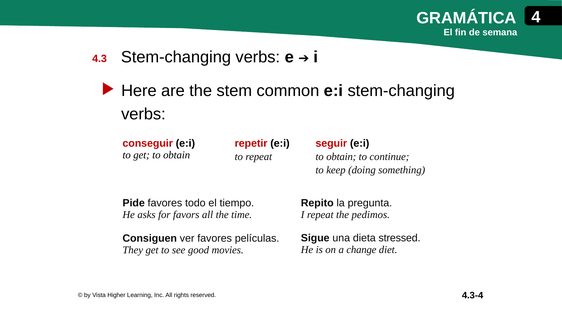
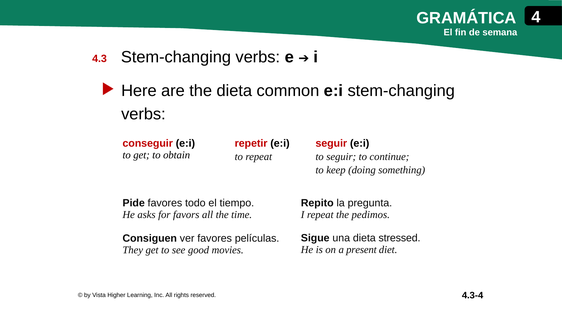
the stem: stem -> dieta
obtain at (341, 157): obtain -> seguir
change: change -> present
